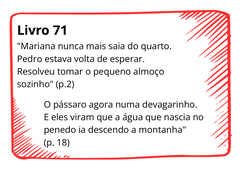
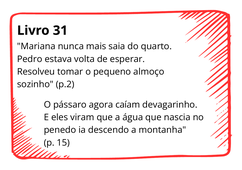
71: 71 -> 31
numa: numa -> caíam
18: 18 -> 15
